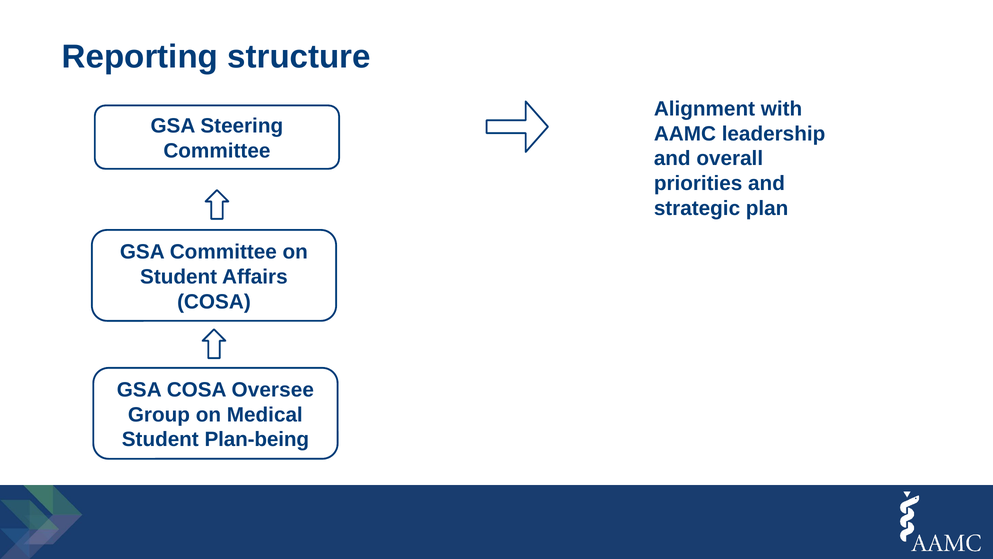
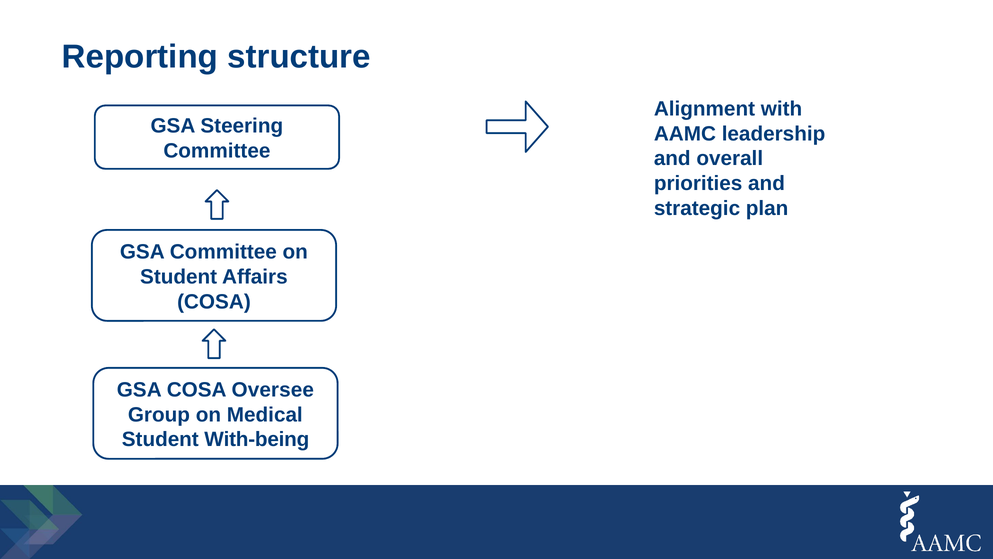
Plan-being: Plan-being -> With-being
